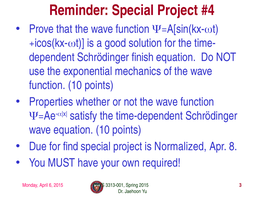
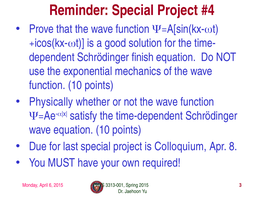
Properties: Properties -> Physically
find: find -> last
Normalized: Normalized -> Colloquium
